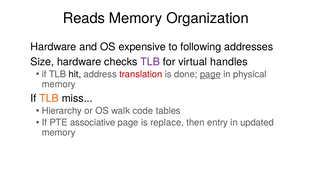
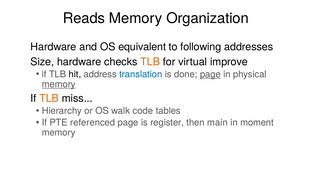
expensive: expensive -> equivalent
TLB at (150, 62) colour: purple -> orange
handles: handles -> improve
translation colour: red -> blue
memory at (59, 84) underline: none -> present
associative: associative -> referenced
replace: replace -> register
entry: entry -> main
updated: updated -> moment
